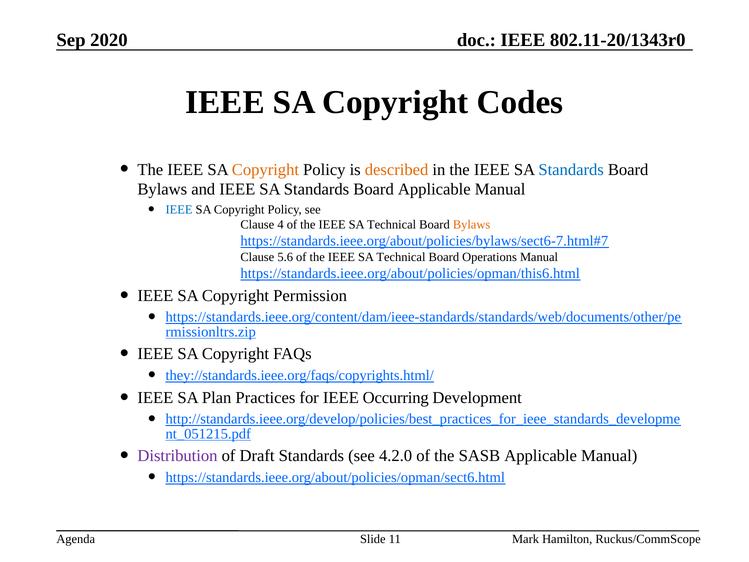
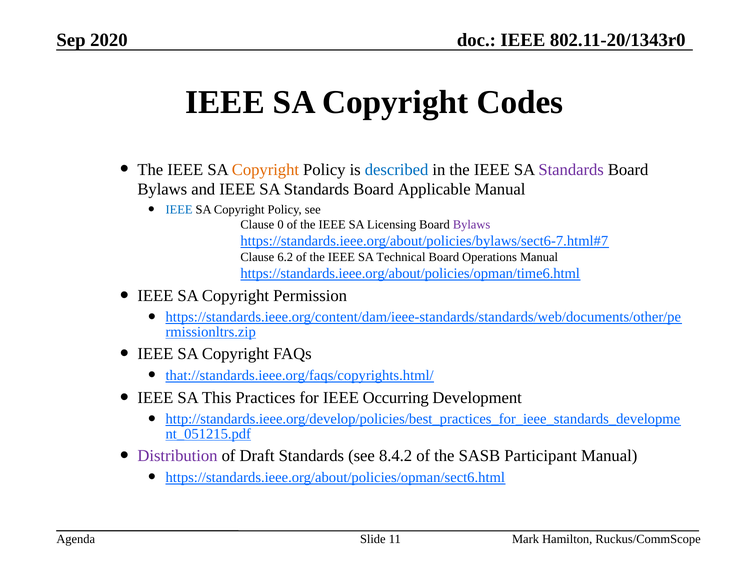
described colour: orange -> blue
Standards at (571, 169) colour: blue -> purple
4: 4 -> 0
Technical at (392, 224): Technical -> Licensing
Bylaws at (472, 224) colour: orange -> purple
5.6: 5.6 -> 6.2
https://standards.ieee.org/about/policies/opman/this6.html: https://standards.ieee.org/about/policies/opman/this6.html -> https://standards.ieee.org/about/policies/opman/time6.html
they://standards.ieee.org/faqs/copyrights.html/: they://standards.ieee.org/faqs/copyrights.html/ -> that://standards.ieee.org/faqs/copyrights.html/
Plan: Plan -> This
4.2.0: 4.2.0 -> 8.4.2
SASB Applicable: Applicable -> Participant
